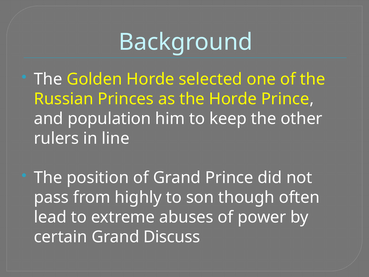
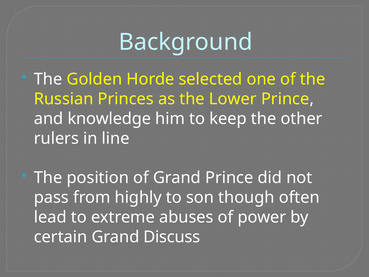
the Horde: Horde -> Lower
population: population -> knowledge
